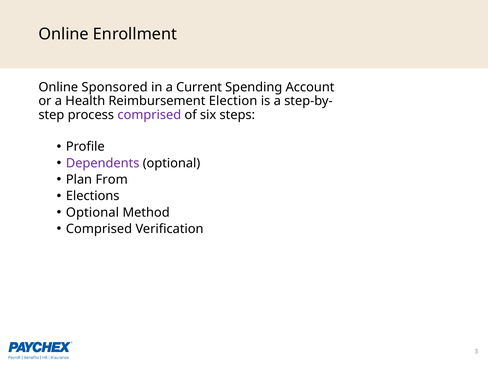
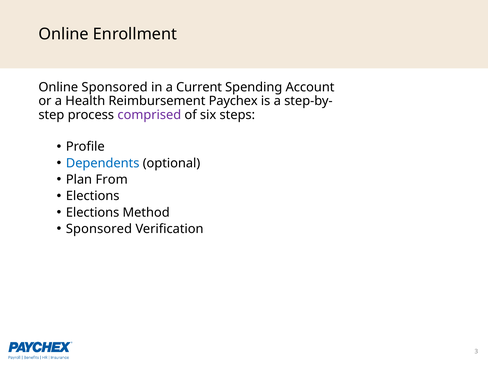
Election: Election -> Paychex
Dependents colour: purple -> blue
Optional at (92, 212): Optional -> Elections
Comprised at (99, 229): Comprised -> Sponsored
